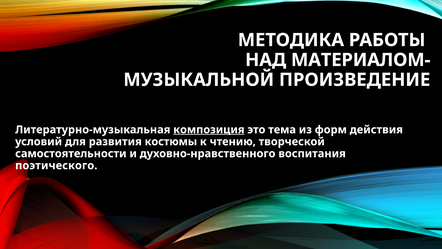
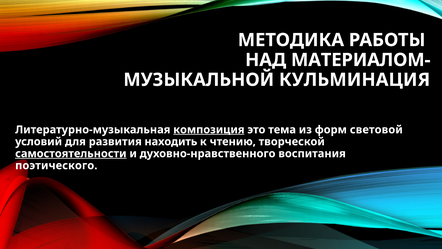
ПРОИЗВЕДЕНИЕ: ПРОИЗВЕДЕНИЕ -> КУЛЬМИНАЦИЯ
действия: действия -> световой
костюмы: костюмы -> находить
самостоятельности underline: none -> present
